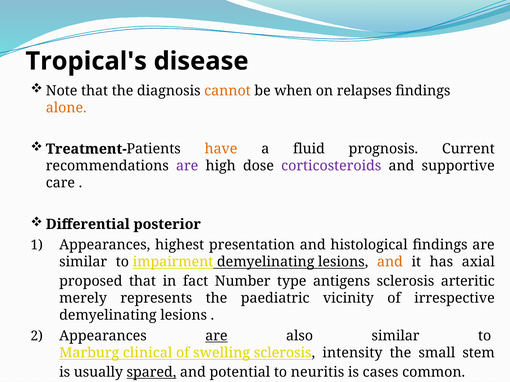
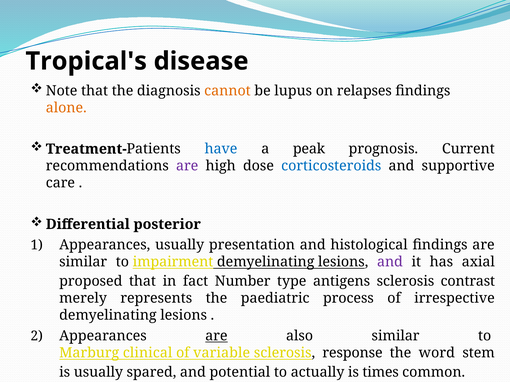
when: when -> lupus
have colour: orange -> blue
fluid: fluid -> peak
corticosteroids colour: purple -> blue
Appearances highest: highest -> usually
and at (390, 262) colour: orange -> purple
arteritic: arteritic -> contrast
vicinity: vicinity -> process
swelling: swelling -> variable
intensity: intensity -> response
small: small -> word
spared underline: present -> none
neuritis: neuritis -> actually
cases: cases -> times
